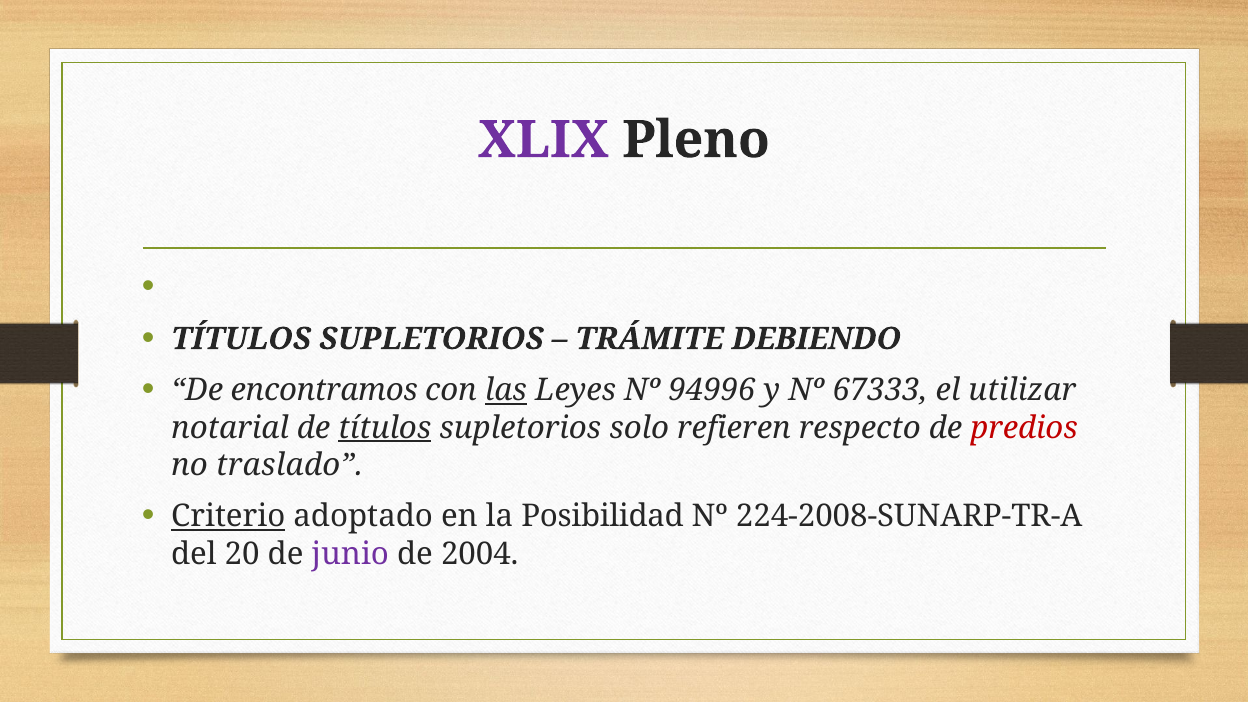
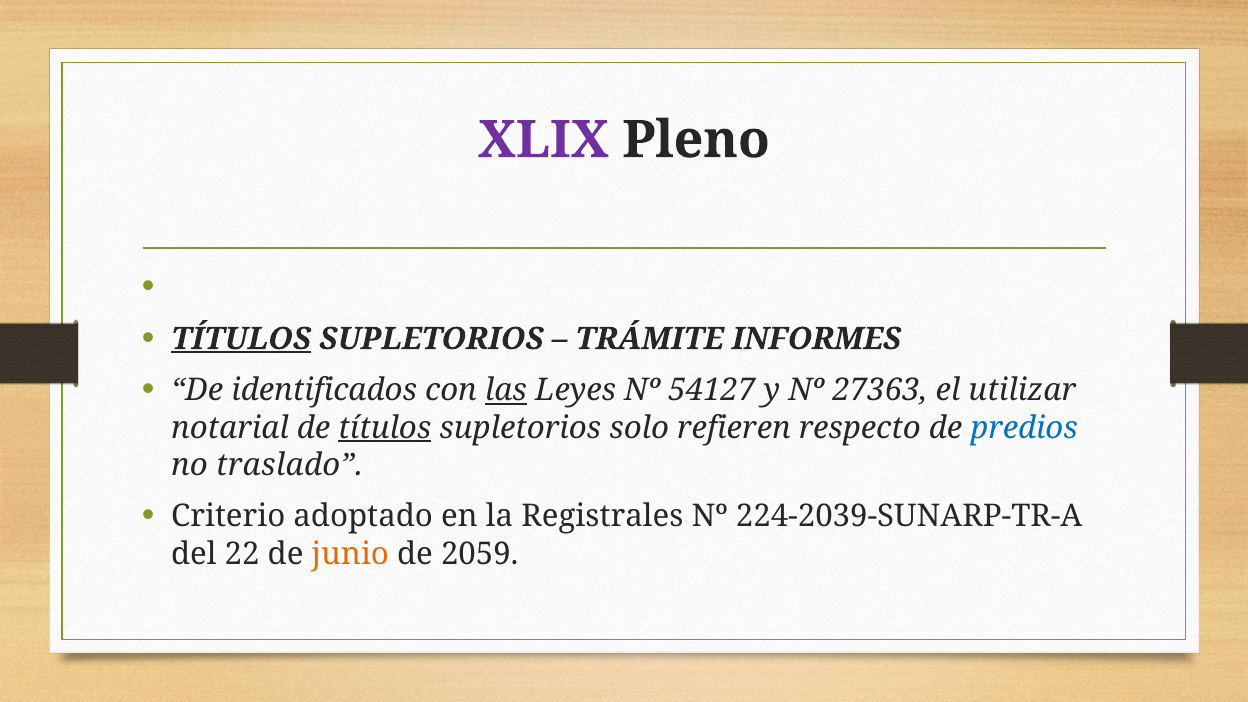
TÍTULOS at (241, 339) underline: none -> present
DEBIENDO: DEBIENDO -> INFORMES
encontramos: encontramos -> identificados
94996: 94996 -> 54127
67333: 67333 -> 27363
predios colour: red -> blue
Criterio underline: present -> none
Posibilidad: Posibilidad -> Registrales
224-2008-SUNARP-TR-A: 224-2008-SUNARP-TR-A -> 224-2039-SUNARP-TR-A
20: 20 -> 22
junio colour: purple -> orange
2004: 2004 -> 2059
